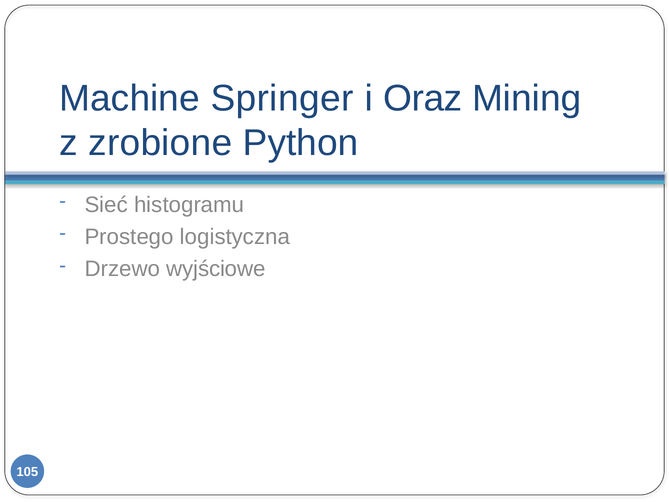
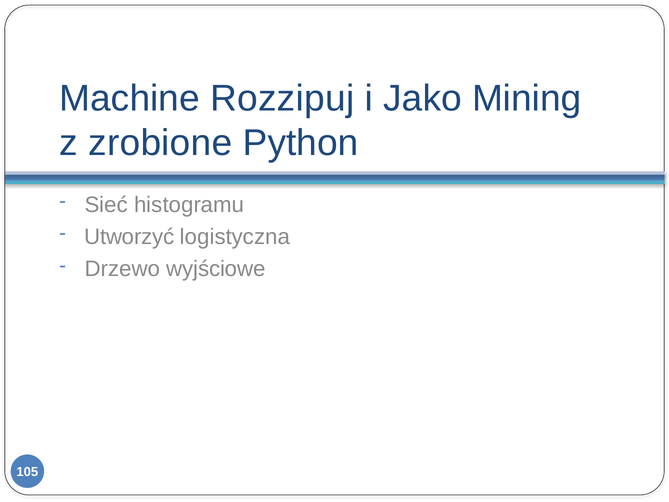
Springer: Springer -> Rozzipuj
Oraz: Oraz -> Jako
Prostego: Prostego -> Utworzyć
